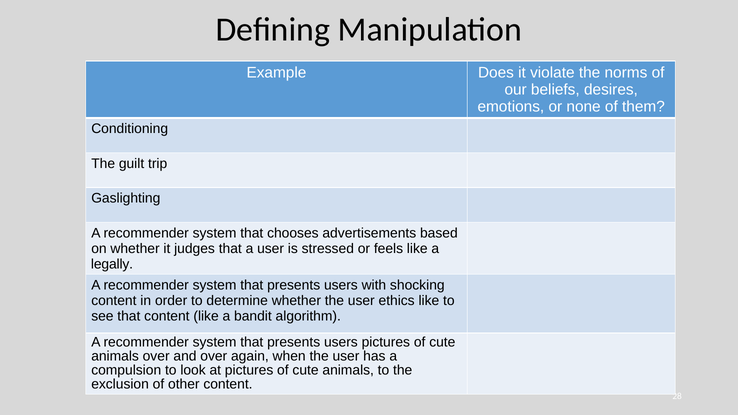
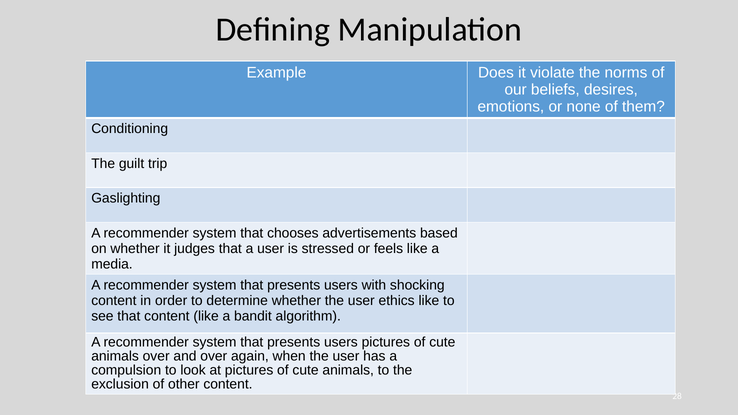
legally: legally -> media
